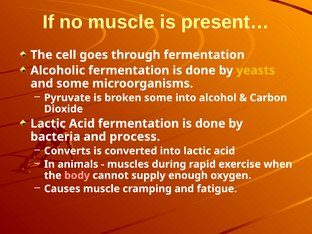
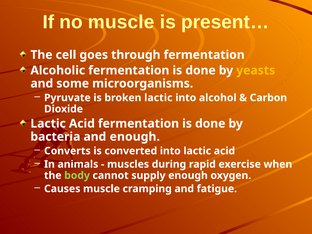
broken some: some -> lactic
and process: process -> enough
body colour: pink -> light green
